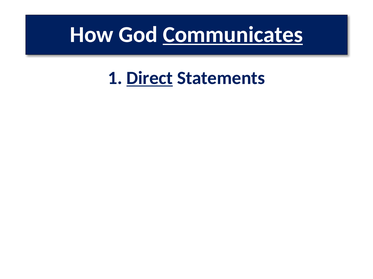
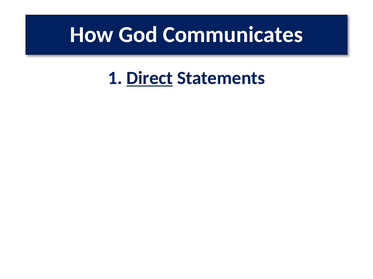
Communicates underline: present -> none
